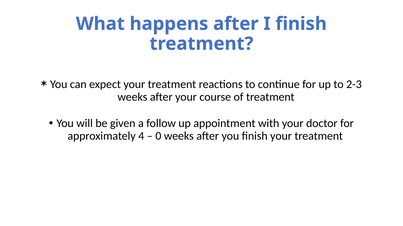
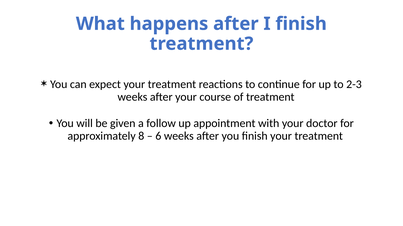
4: 4 -> 8
0: 0 -> 6
